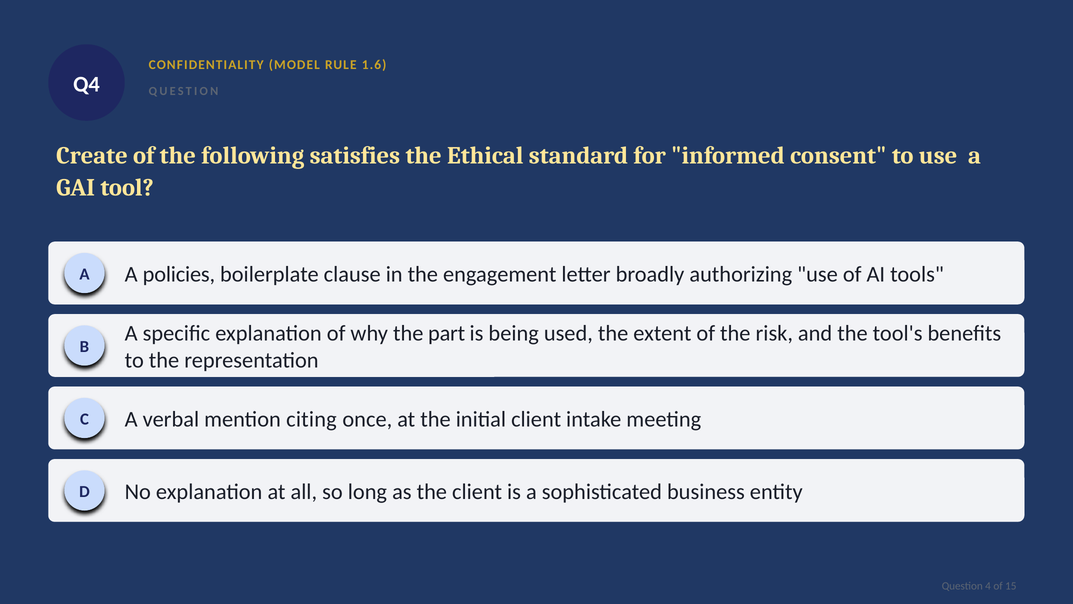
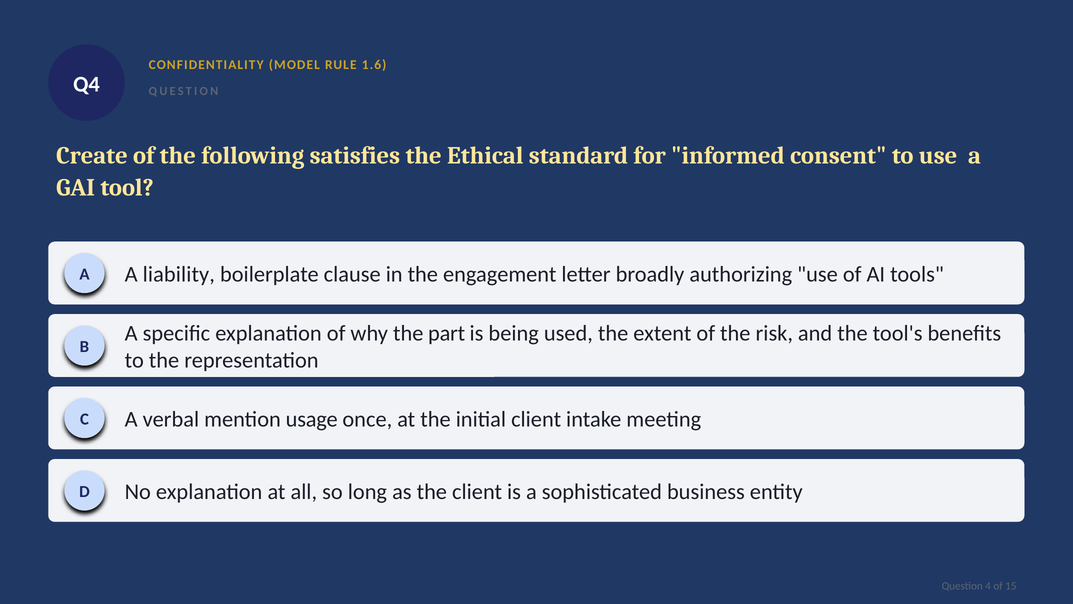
policies: policies -> liability
citing: citing -> usage
